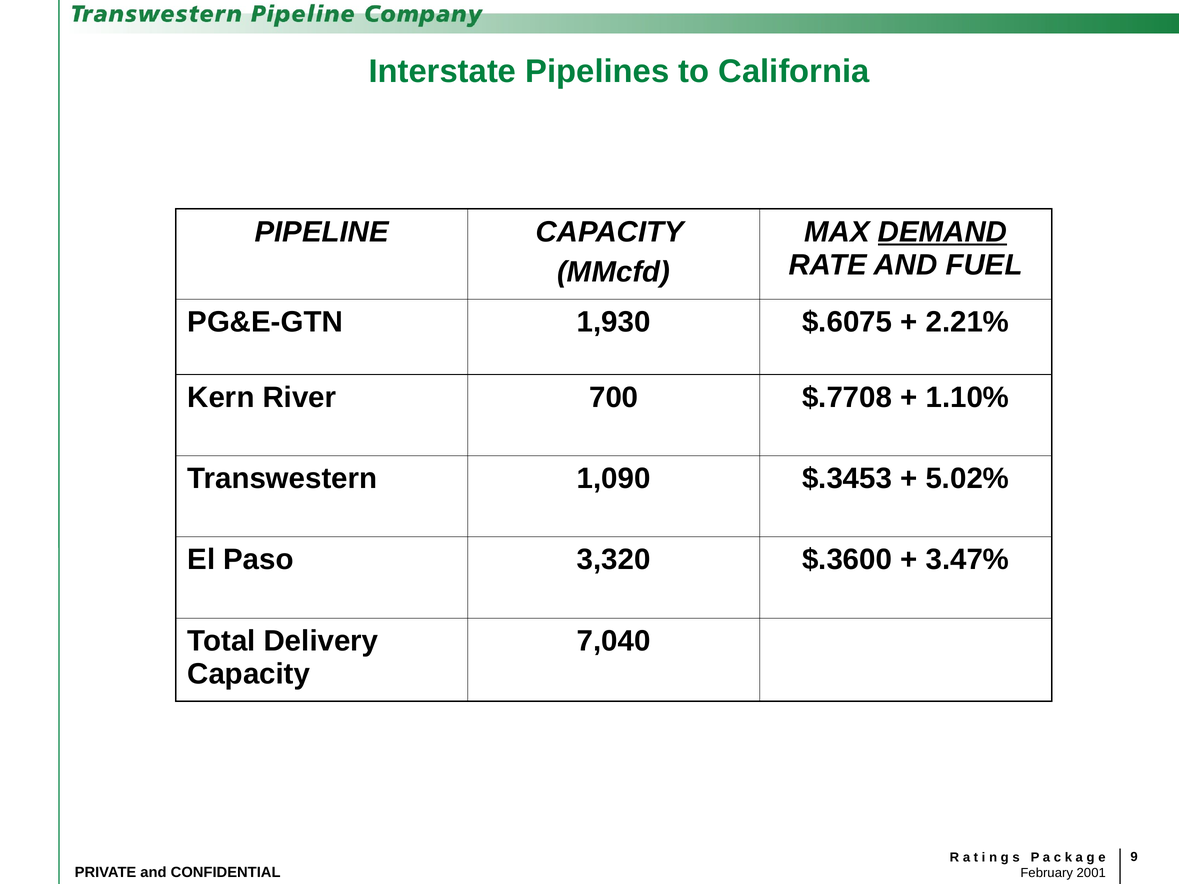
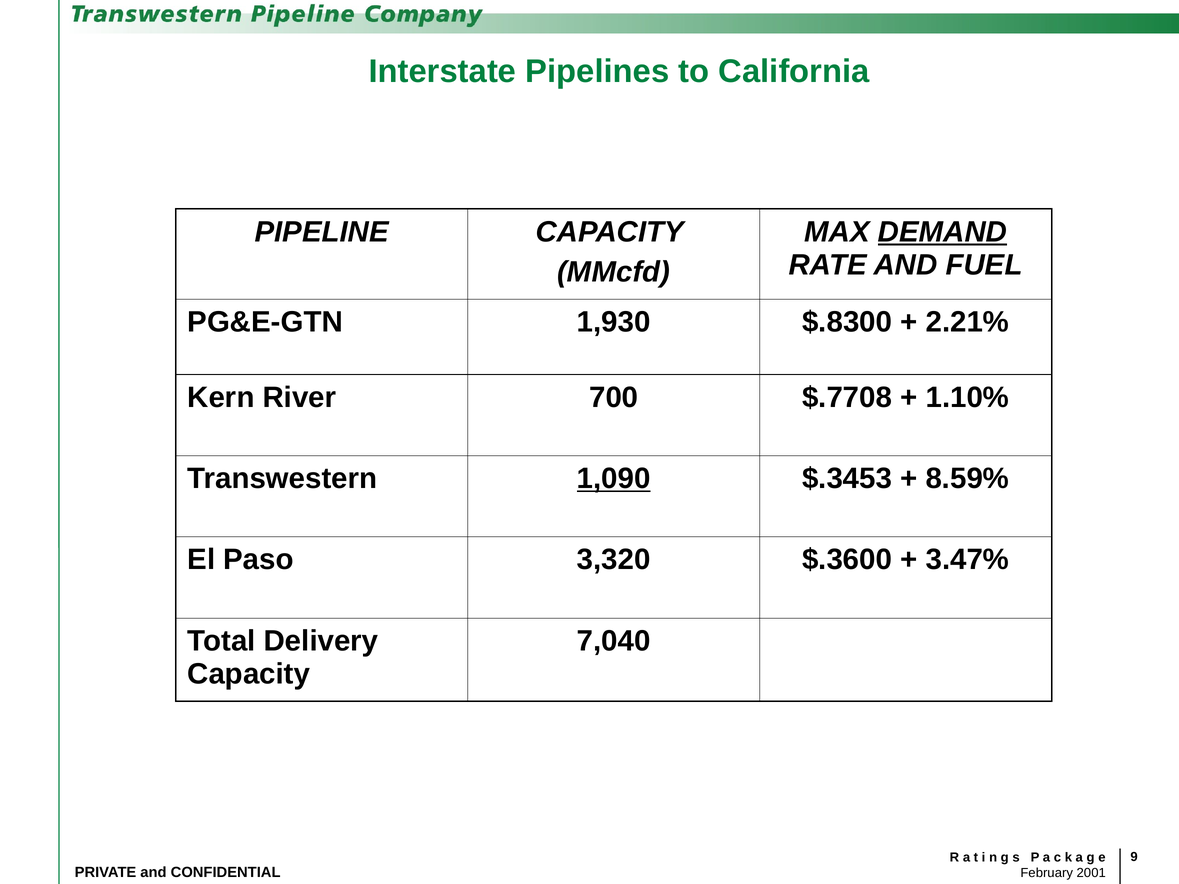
$.6075: $.6075 -> $.8300
1,090 underline: none -> present
5.02%: 5.02% -> 8.59%
